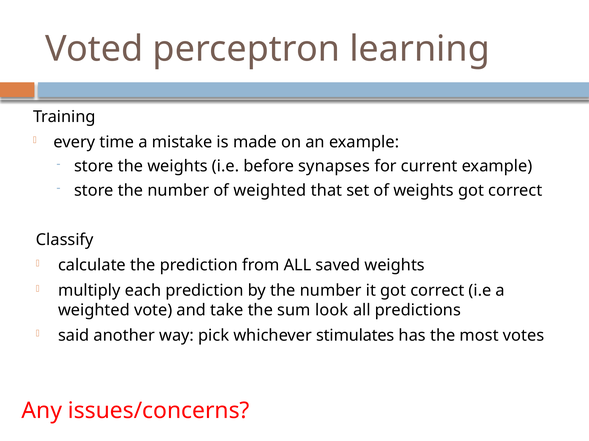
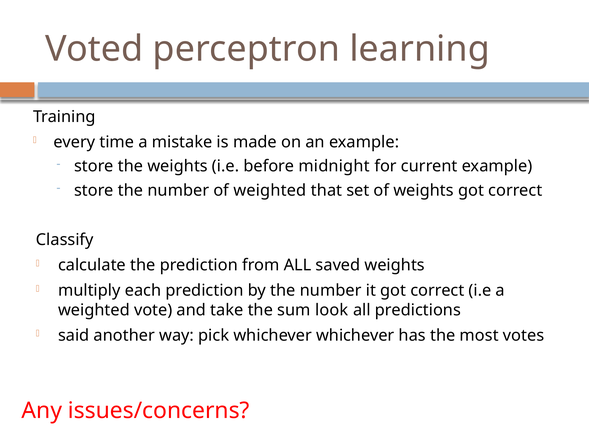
synapses: synapses -> midnight
whichever stimulates: stimulates -> whichever
